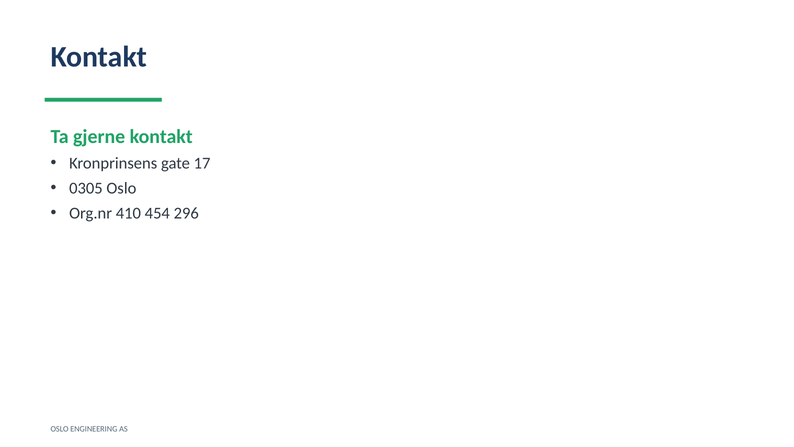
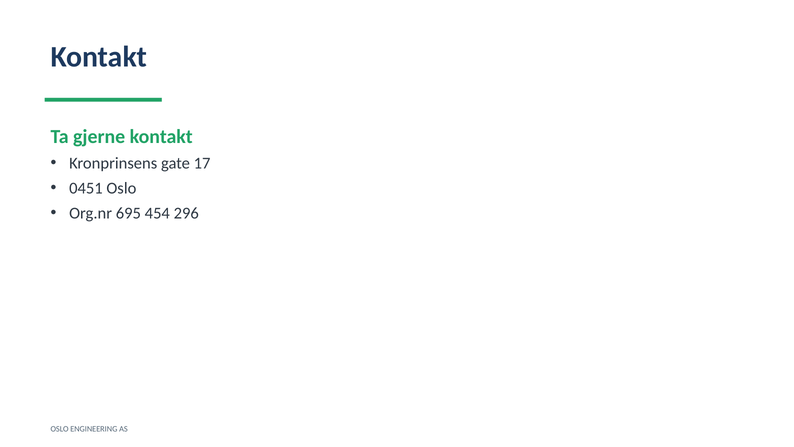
0305: 0305 -> 0451
410: 410 -> 695
